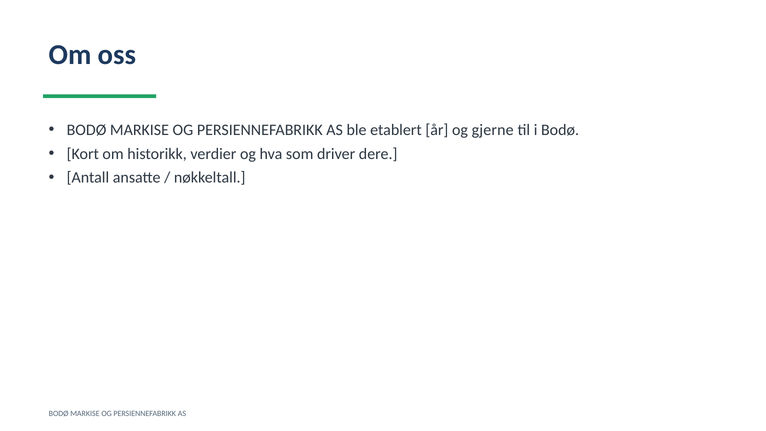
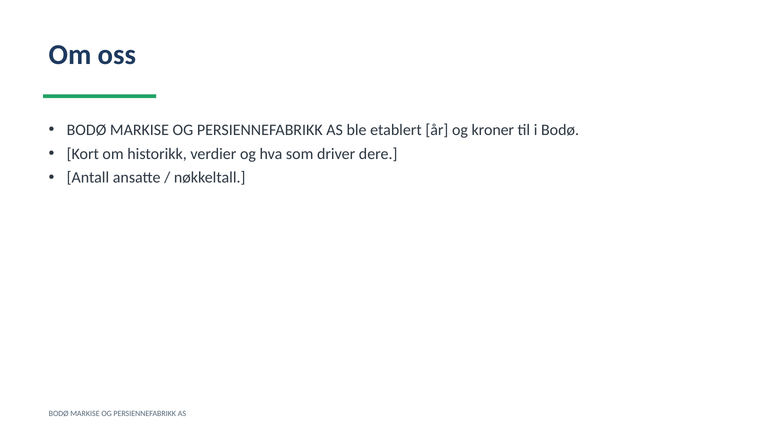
gjerne: gjerne -> kroner
